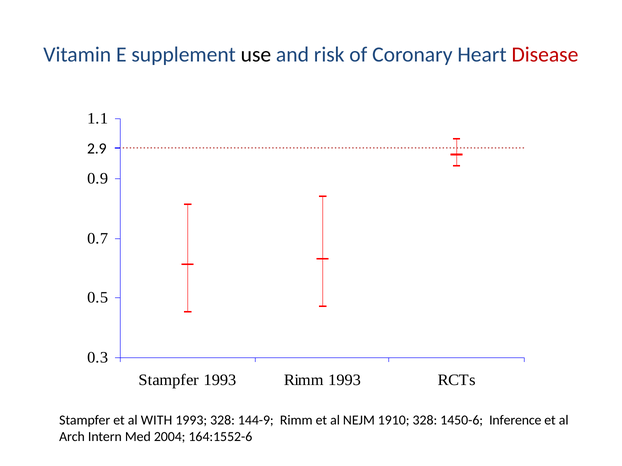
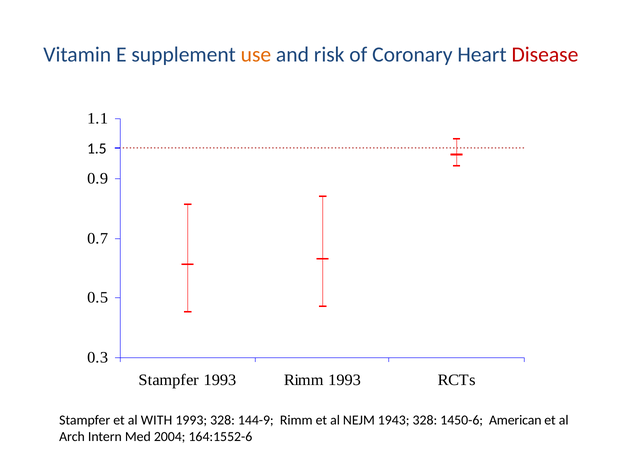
use colour: black -> orange
2.9: 2.9 -> 1.5
1910: 1910 -> 1943
Inference: Inference -> American
